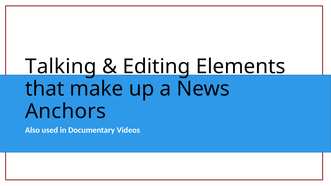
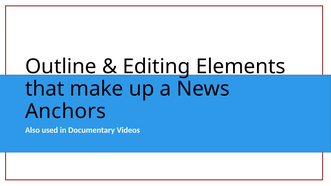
Talking: Talking -> Outline
